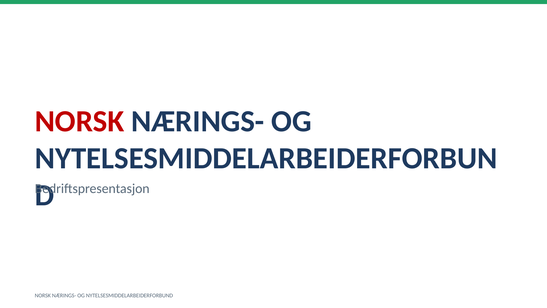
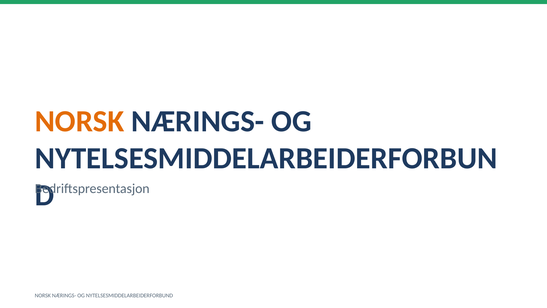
NORSK at (80, 121) colour: red -> orange
